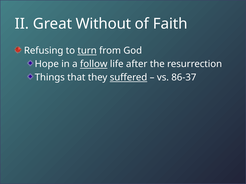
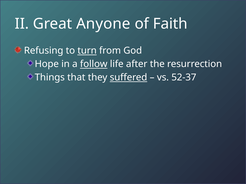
Without: Without -> Anyone
86-37: 86-37 -> 52-37
